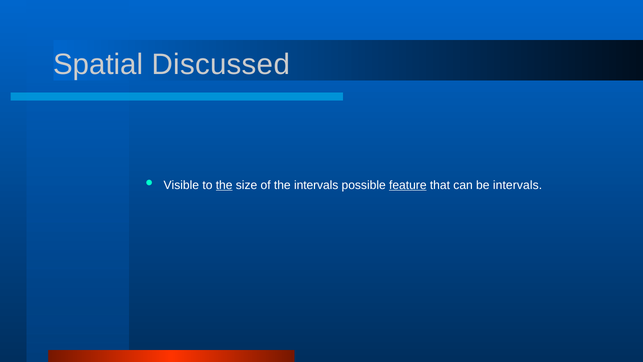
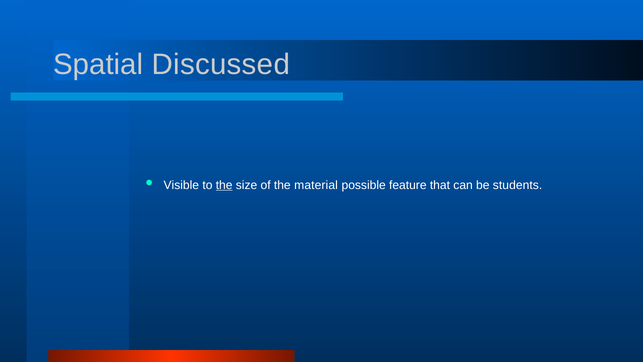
the intervals: intervals -> material
feature underline: present -> none
be intervals: intervals -> students
